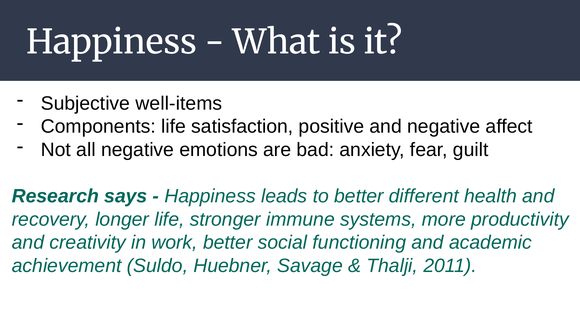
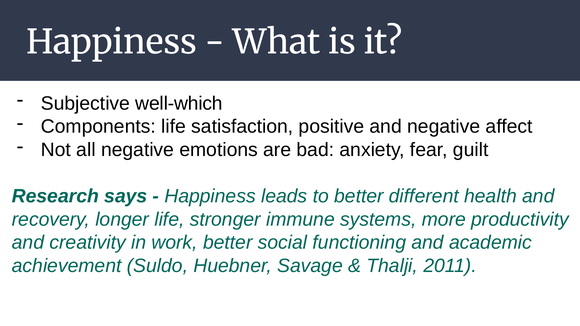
well-items: well-items -> well-which
